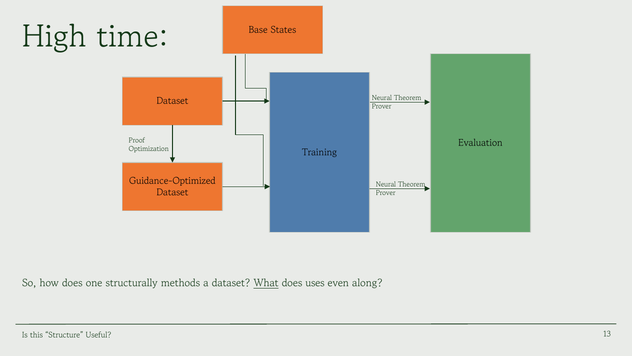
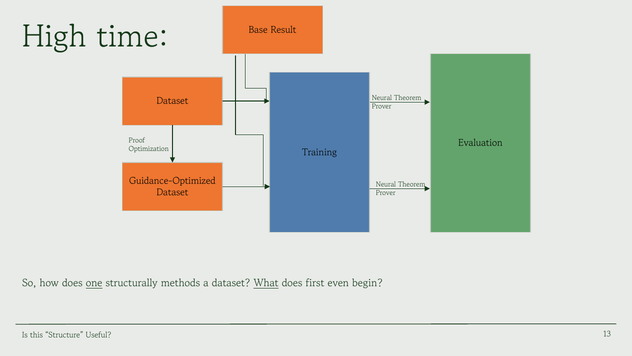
States: States -> Result
one underline: none -> present
uses: uses -> first
along: along -> begin
